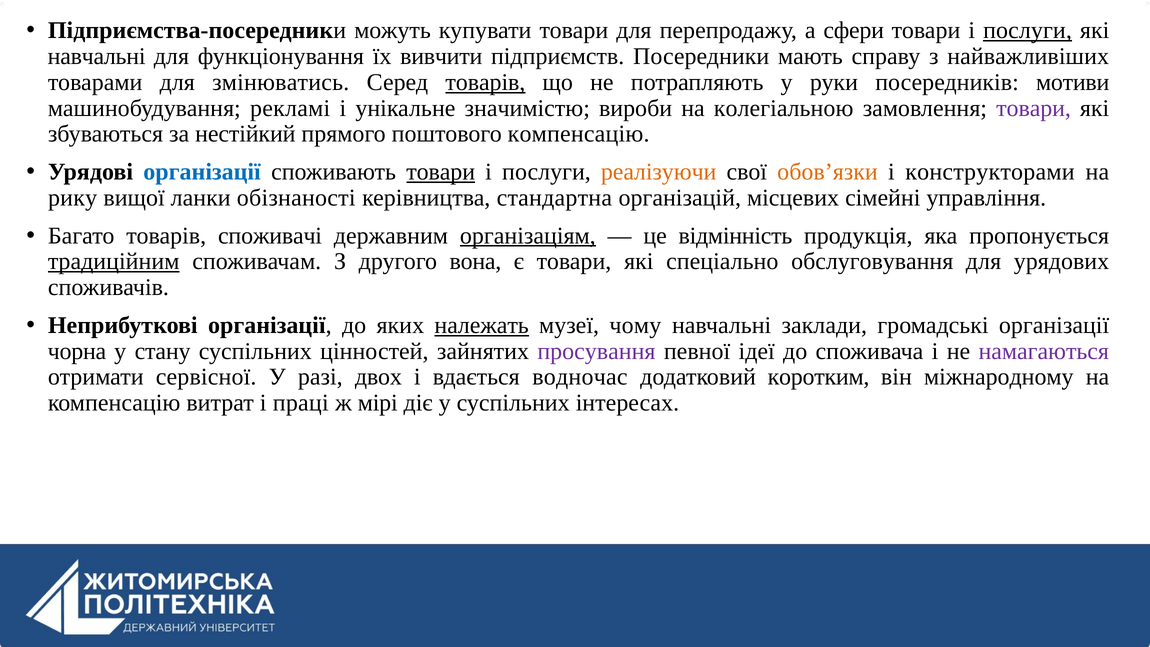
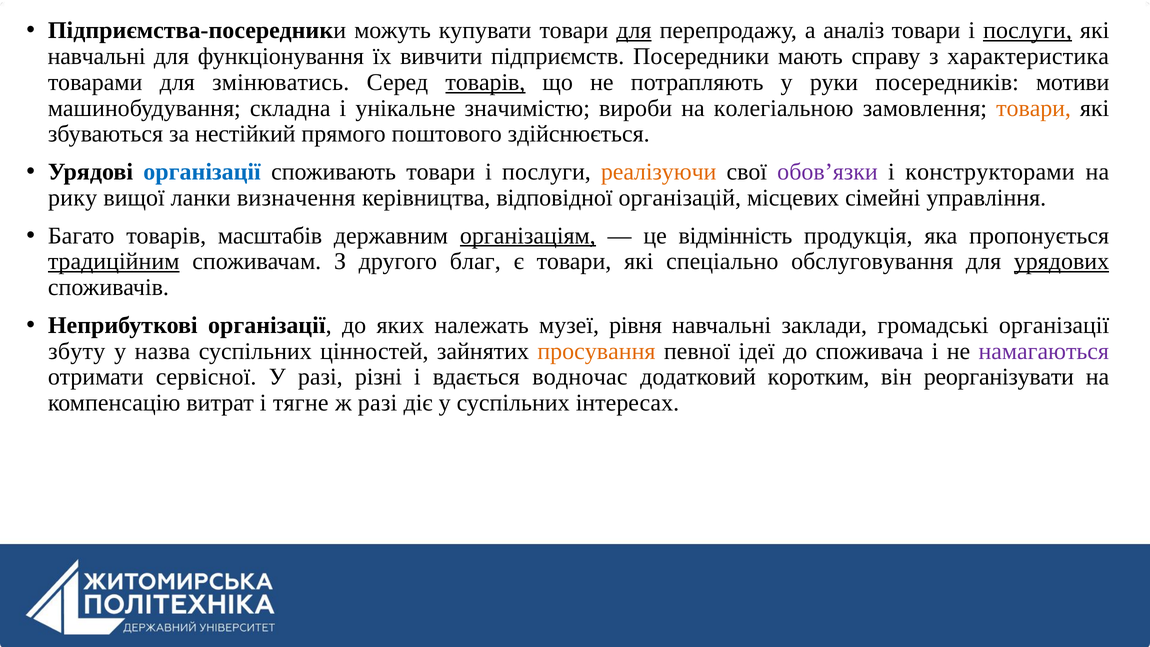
для at (634, 30) underline: none -> present
сфери: сфери -> аналіз
найважливіших: найважливіших -> характеристика
рекламі: рекламі -> складна
товари at (1034, 108) colour: purple -> orange
поштового компенсацію: компенсацію -> здійснюється
товари at (441, 172) underline: present -> none
обов’язки colour: orange -> purple
обізнаності: обізнаності -> визначення
стандартна: стандартна -> відповідної
споживачі: споживачі -> масштабів
вона: вона -> благ
урядових underline: none -> present
належать underline: present -> none
чому: чому -> рівня
чорна: чорна -> збуту
стану: стану -> назва
просування colour: purple -> orange
двох: двох -> різні
міжнародному: міжнародному -> реорганізувати
праці: праці -> тягне
ж мірі: мірі -> разі
